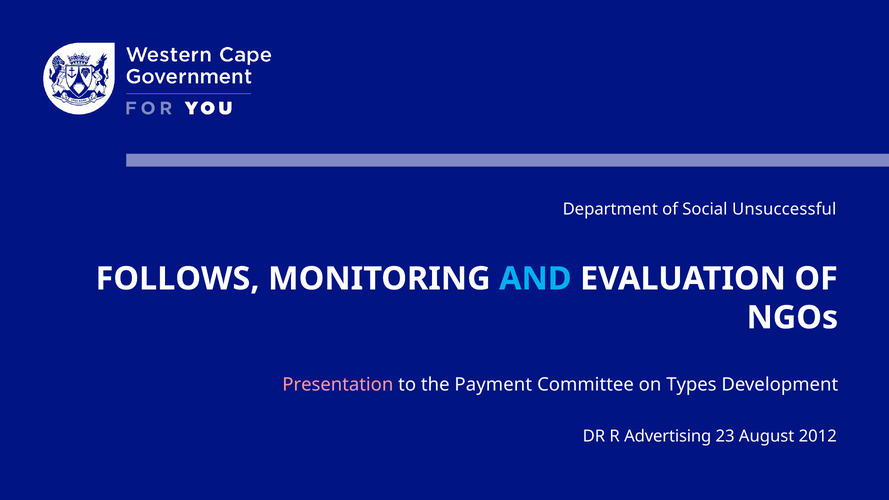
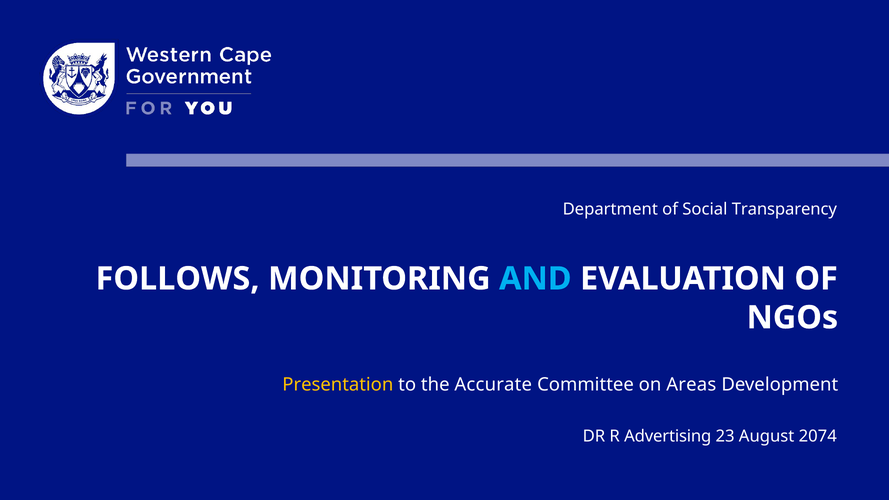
Unsuccessful: Unsuccessful -> Transparency
Presentation colour: pink -> yellow
Payment: Payment -> Accurate
Types: Types -> Areas
2012: 2012 -> 2074
